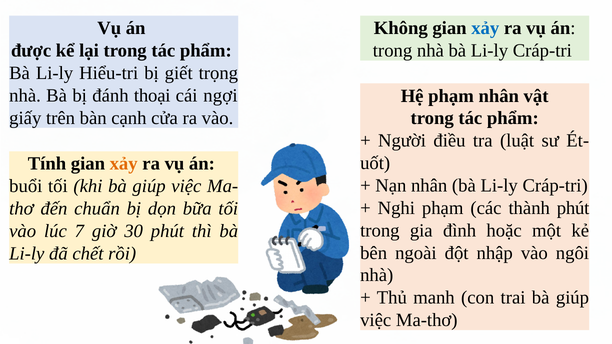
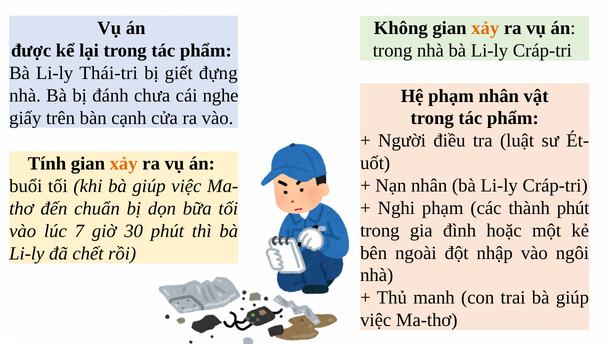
xảy at (485, 28) colour: blue -> orange
Hiểu-tri: Hiểu-tri -> Thái-tri
trọng: trọng -> đựng
thoại: thoại -> chưa
ngợi: ngợi -> nghe
